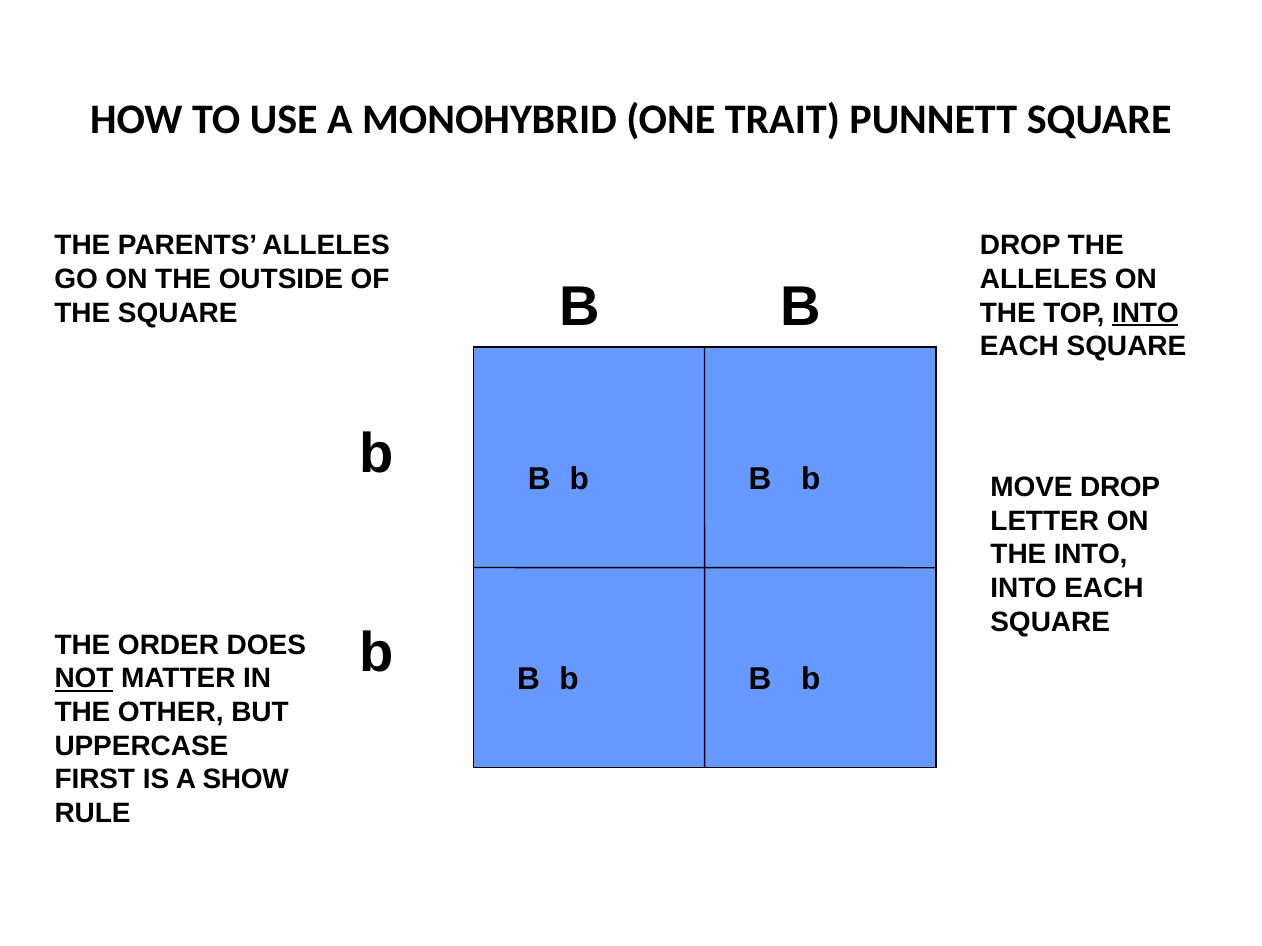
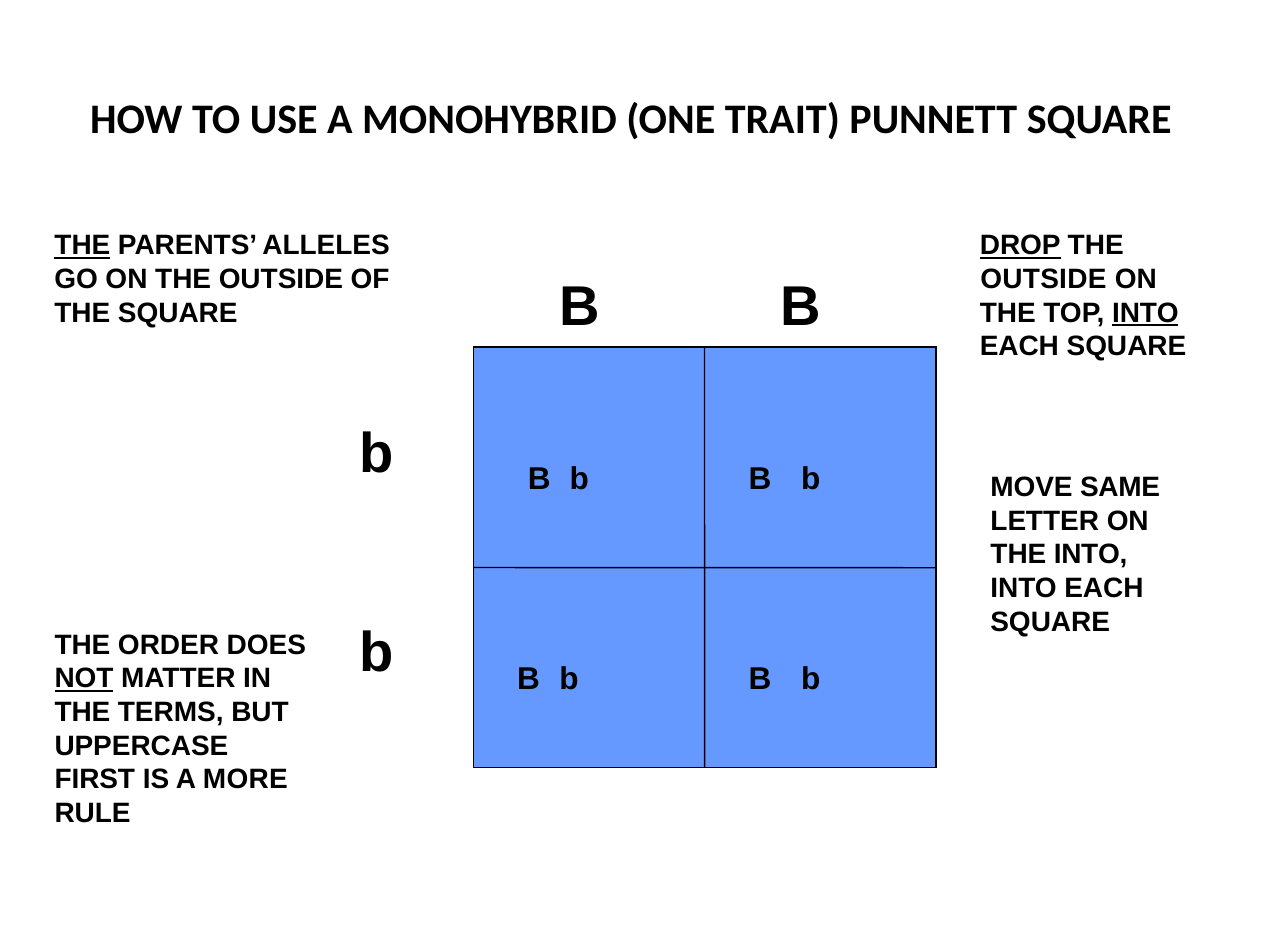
THE at (82, 246) underline: none -> present
DROP at (1020, 246) underline: none -> present
ALLELES at (1044, 279): ALLELES -> OUTSIDE
MOVE DROP: DROP -> SAME
OTHER: OTHER -> TERMS
SHOW: SHOW -> MORE
